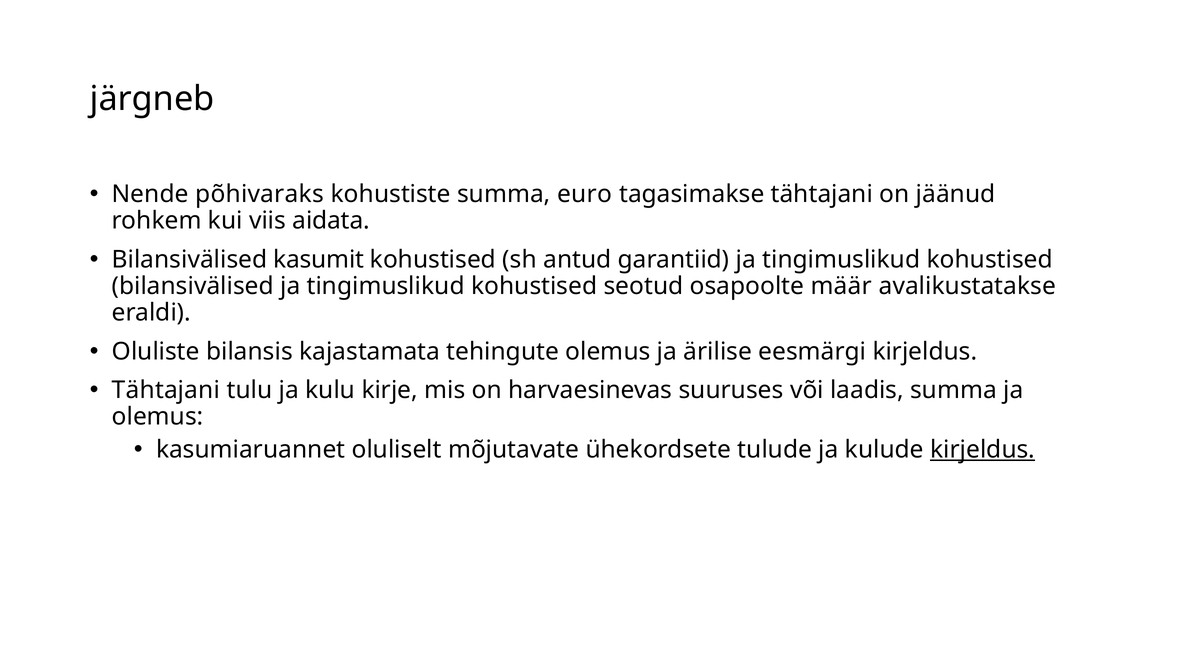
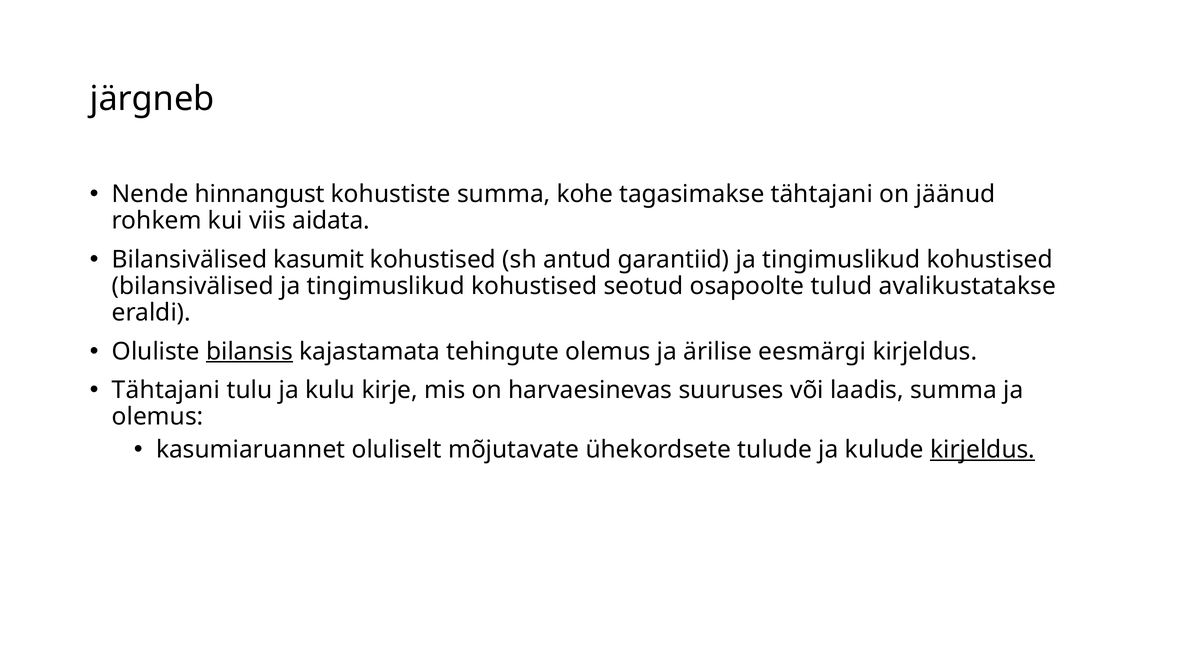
põhivaraks: põhivaraks -> hinnangust
euro: euro -> kohe
määr: määr -> tulud
bilansis underline: none -> present
